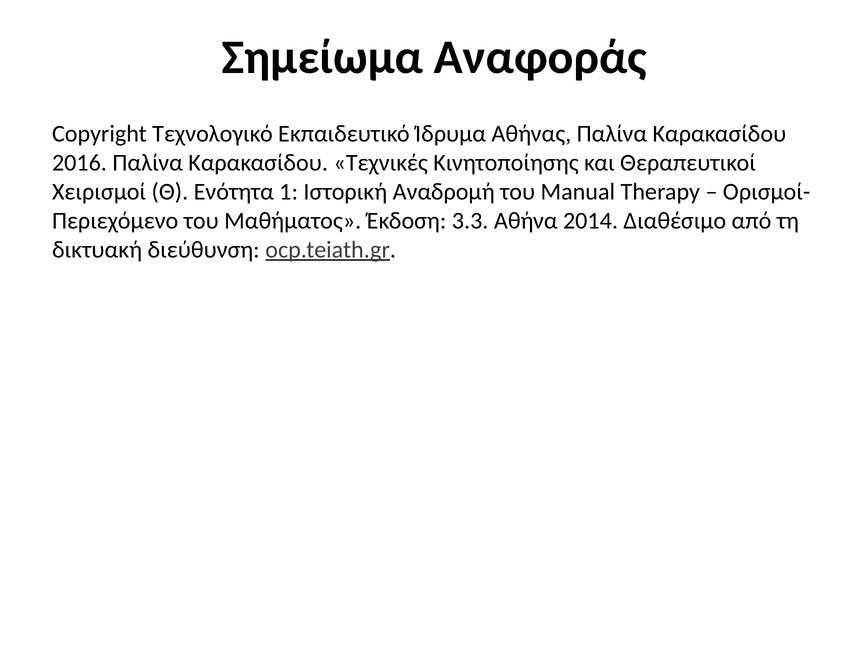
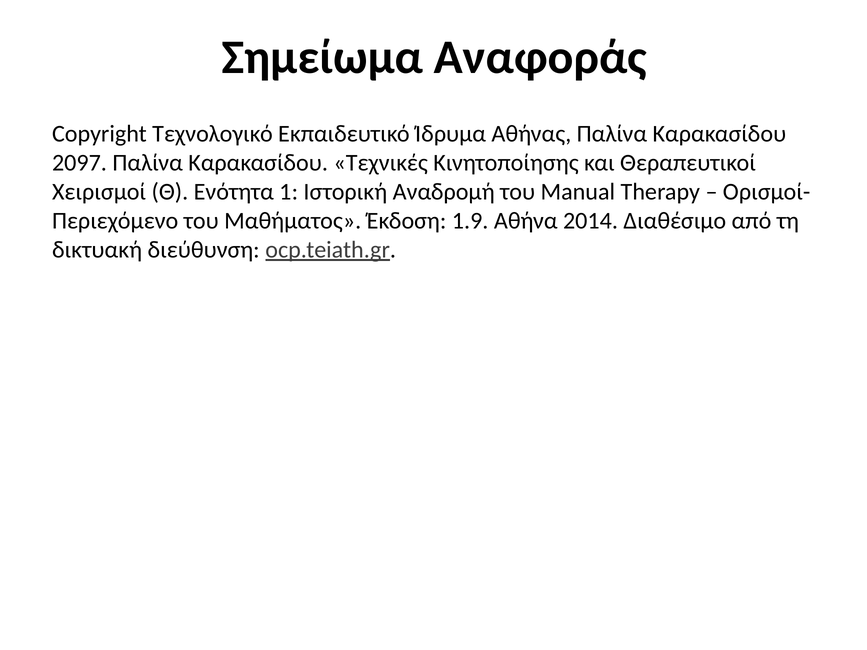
2016: 2016 -> 2097
3.3: 3.3 -> 1.9
